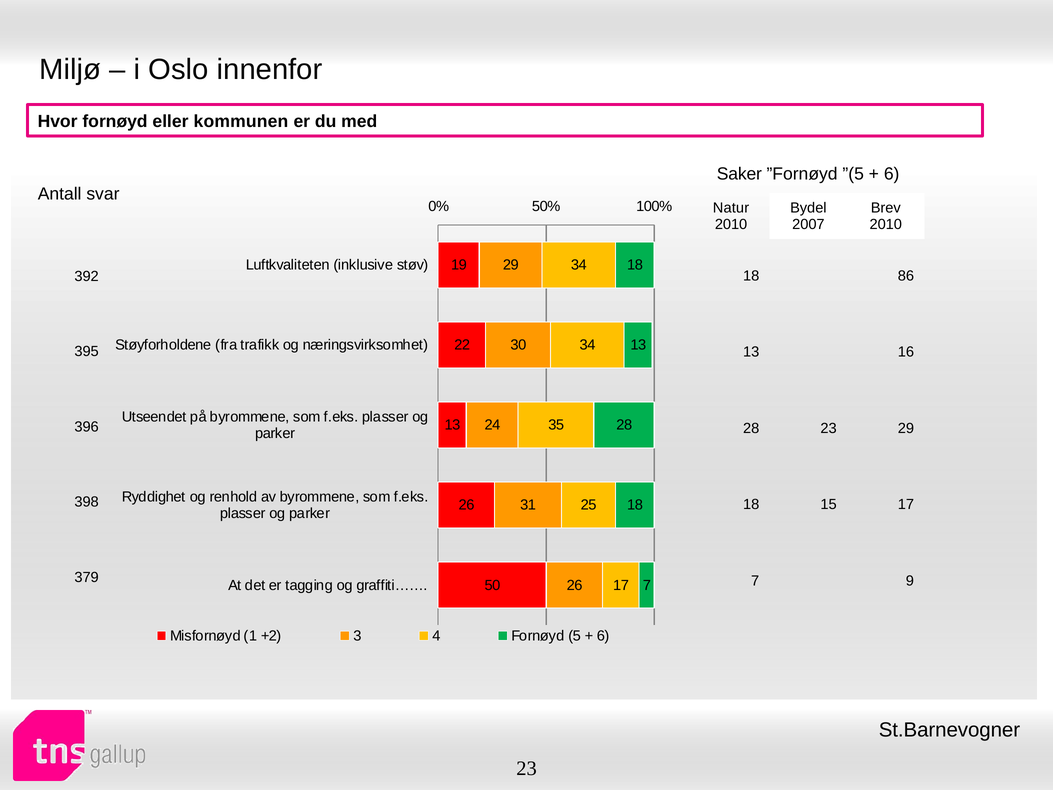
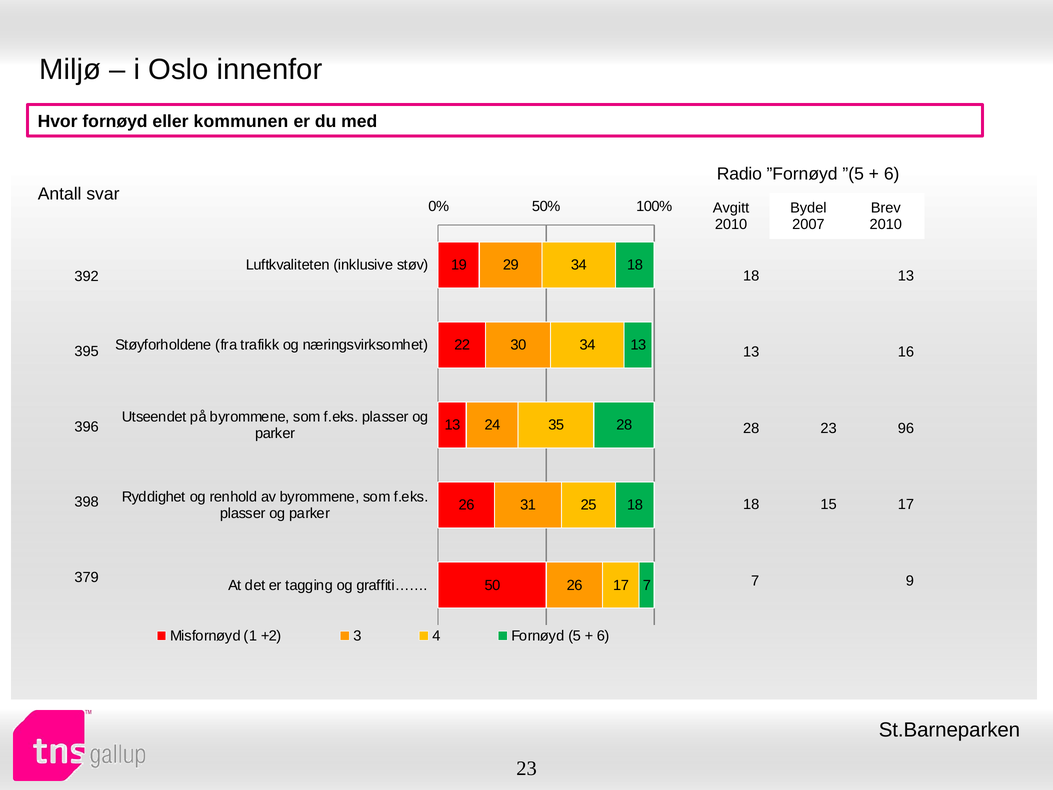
Saker: Saker -> Radio
Natur: Natur -> Avgitt
86 at (906, 276): 86 -> 13
23 29: 29 -> 96
St.Barnevogner: St.Barnevogner -> St.Barneparken
